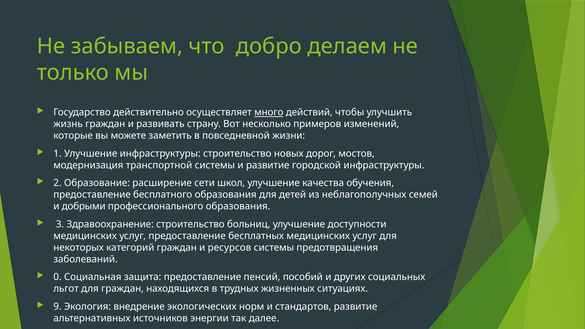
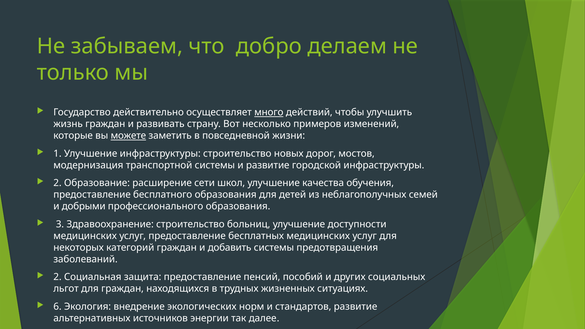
можете underline: none -> present
ресурсов: ресурсов -> добавить
0 at (57, 277): 0 -> 2
9: 9 -> 6
